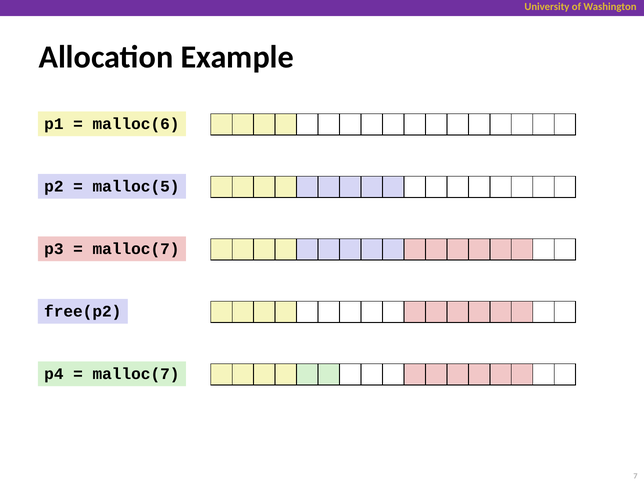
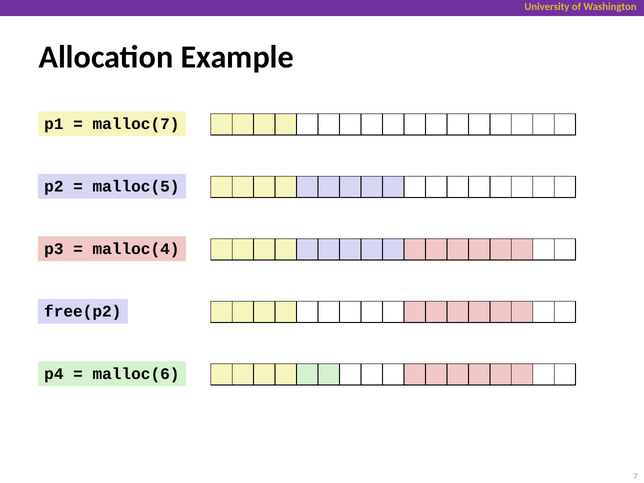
malloc(6: malloc(6 -> malloc(7
malloc(7 at (136, 249): malloc(7 -> malloc(4
malloc(7 at (136, 374): malloc(7 -> malloc(6
